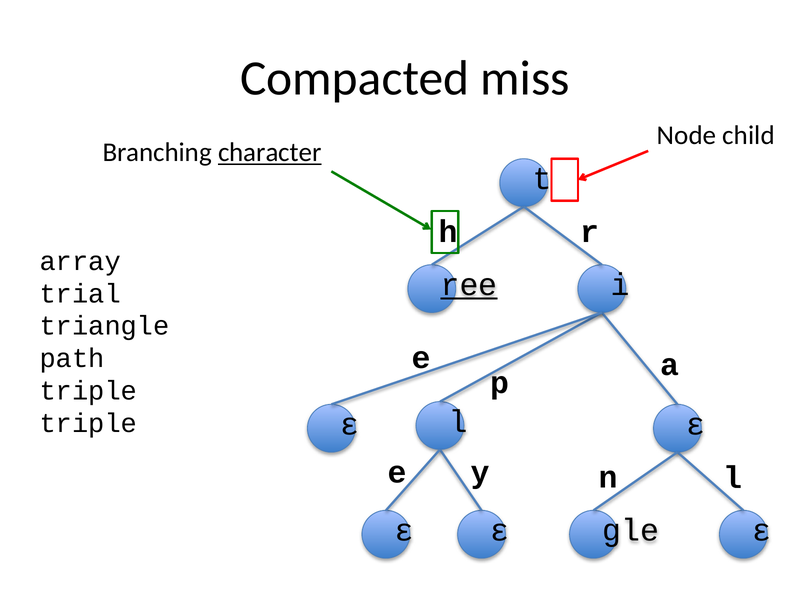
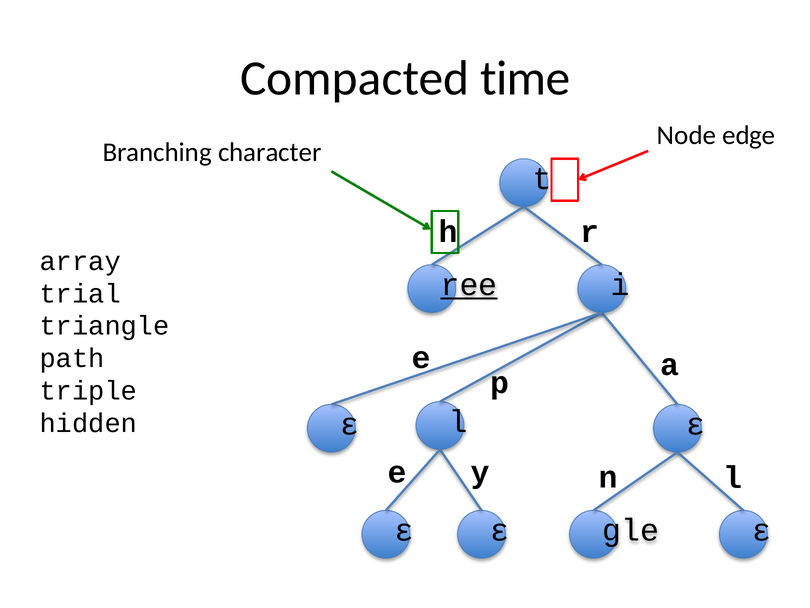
miss: miss -> time
child: child -> edge
character underline: present -> none
triple at (88, 423): triple -> hidden
